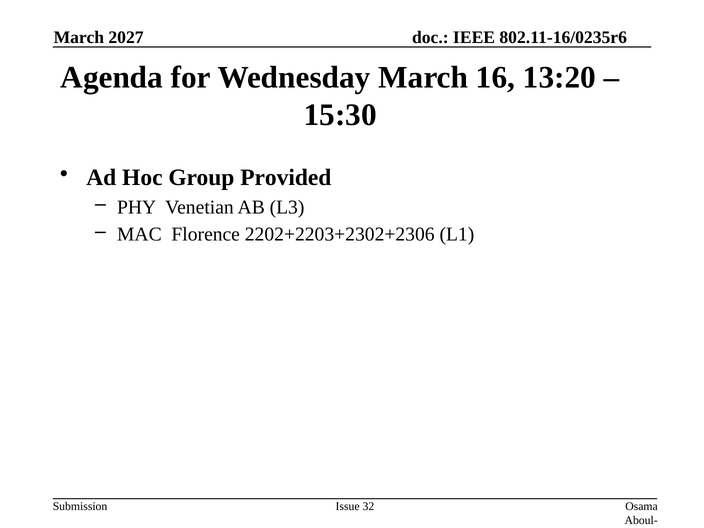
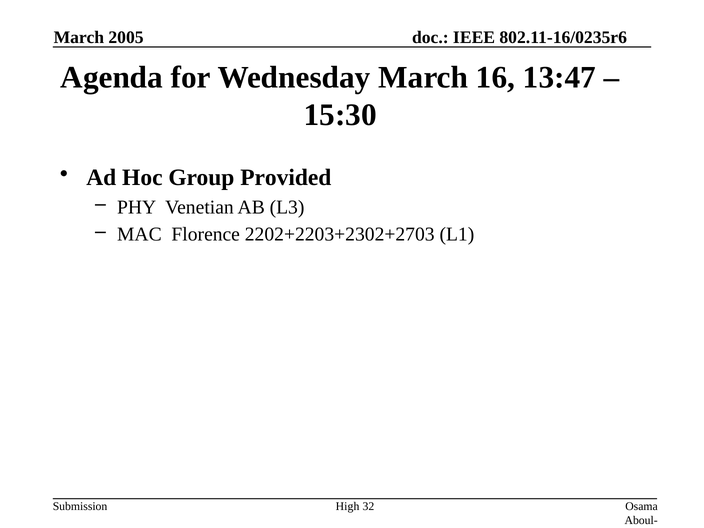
2027: 2027 -> 2005
13:20: 13:20 -> 13:47
2202+2203+2302+2306: 2202+2203+2302+2306 -> 2202+2203+2302+2703
Issue: Issue -> High
